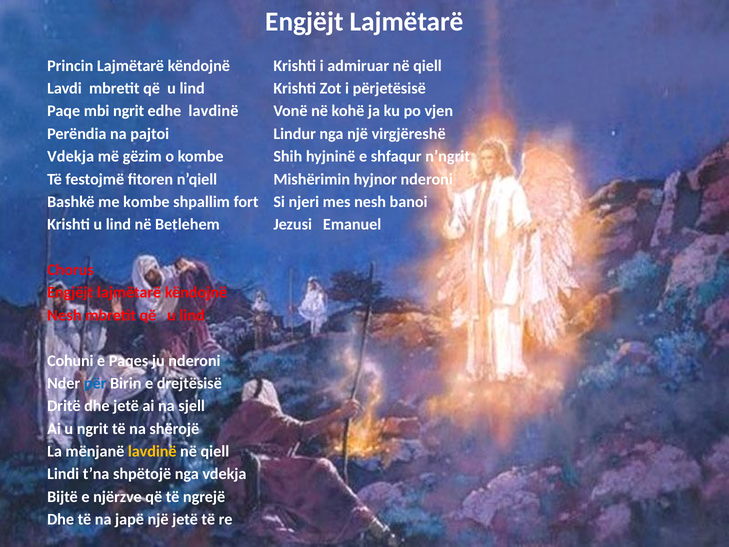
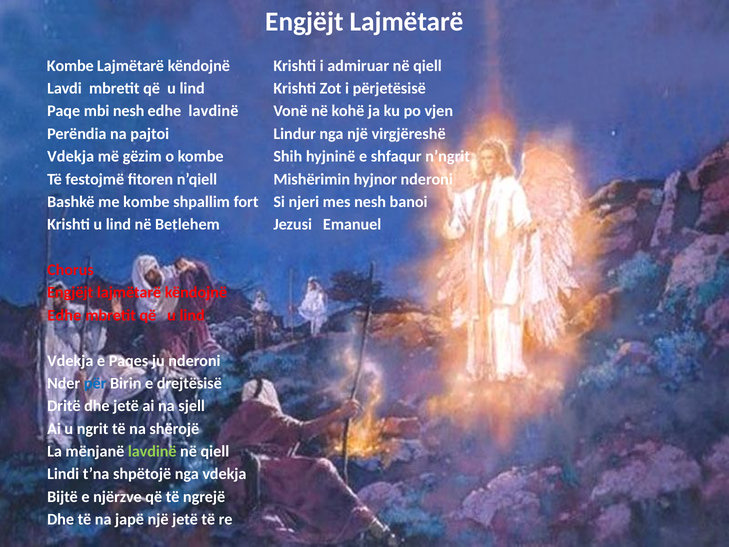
Princin at (70, 66): Princin -> Kombe
mbi ngrit: ngrit -> nesh
Nesh at (64, 315): Nesh -> Edhe
Cohuni at (70, 361): Cohuni -> Vdekja
lavdinë at (152, 451) colour: yellow -> light green
